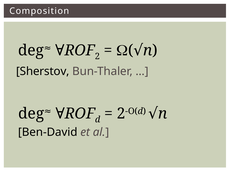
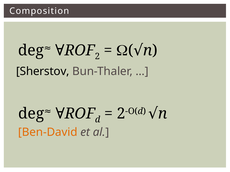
Ben-David colour: black -> orange
